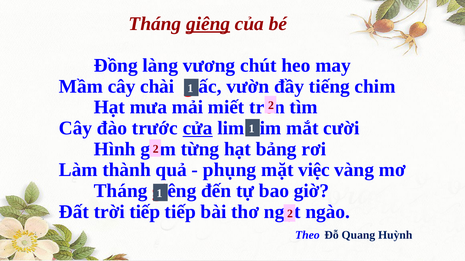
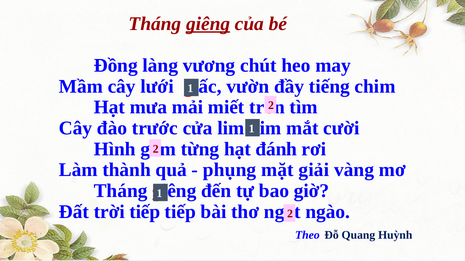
chài: chài -> lưới
cửa underline: present -> none
bảng: bảng -> đánh
việc: việc -> giải
